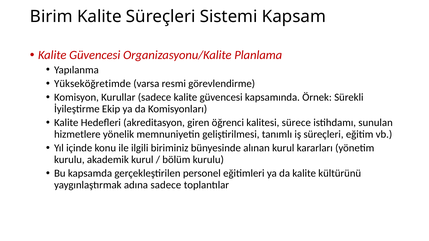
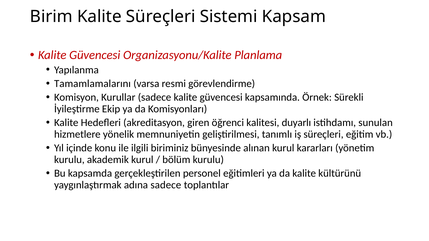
Yükseköğretimde: Yükseköğretimde -> Tamamlamalarını
sürece: sürece -> duyarlı
